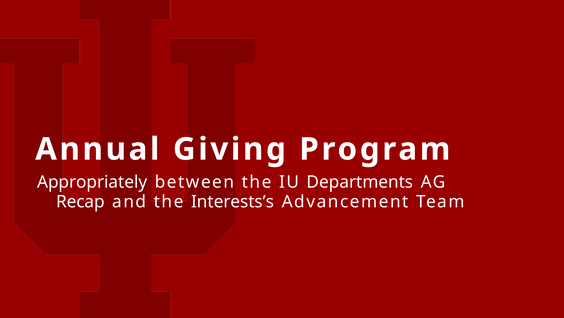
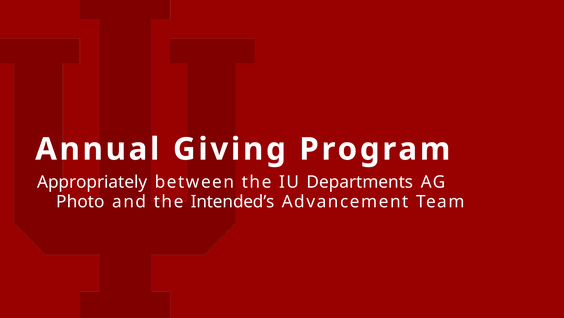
Recap: Recap -> Photo
Interests’s: Interests’s -> Intended’s
